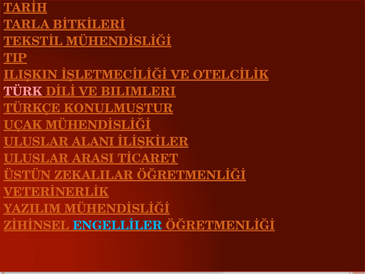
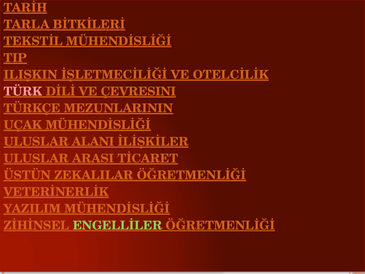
BILIMLERI: BILIMLERI -> ÇEVRESINI
KONULMUŞTUR: KONULMUŞTUR -> MEZUNLARININ
ENGELLİLER colour: light blue -> light green
